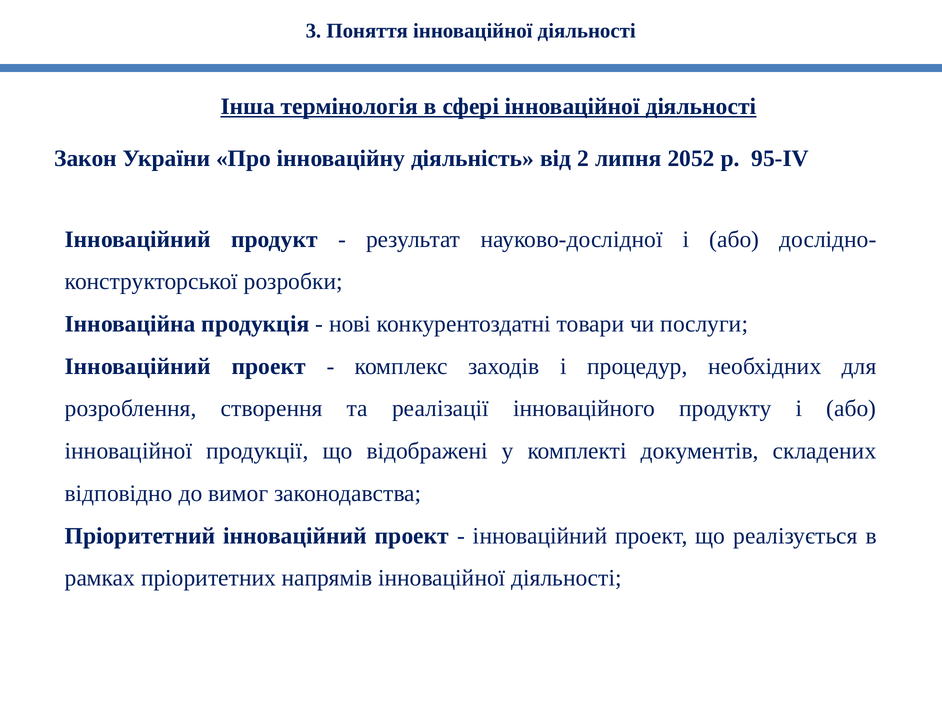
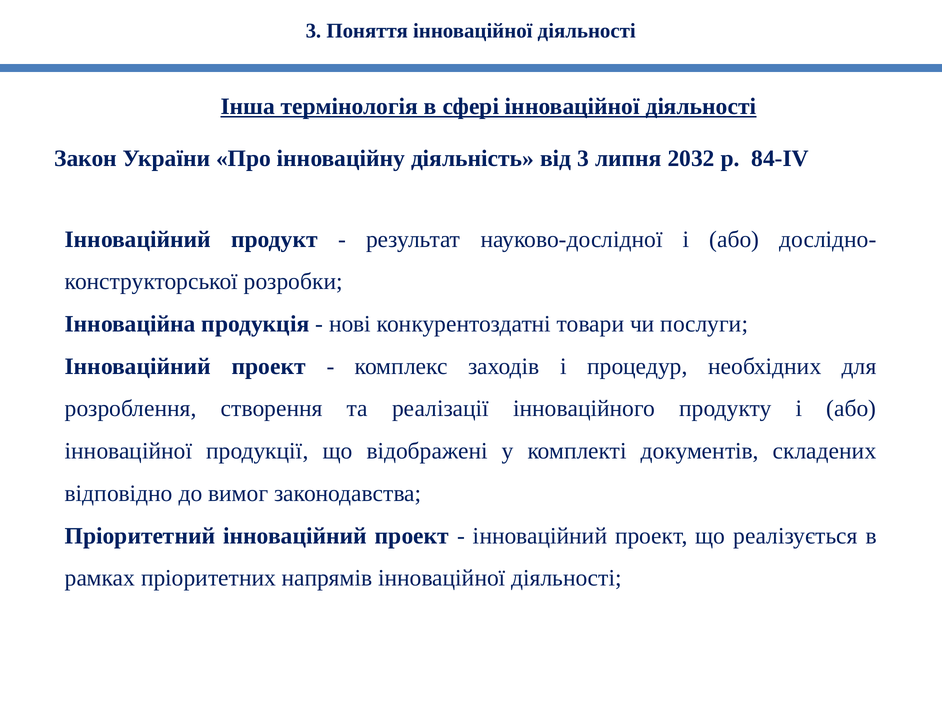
від 2: 2 -> 3
2052: 2052 -> 2032
95-IV: 95-IV -> 84-IV
